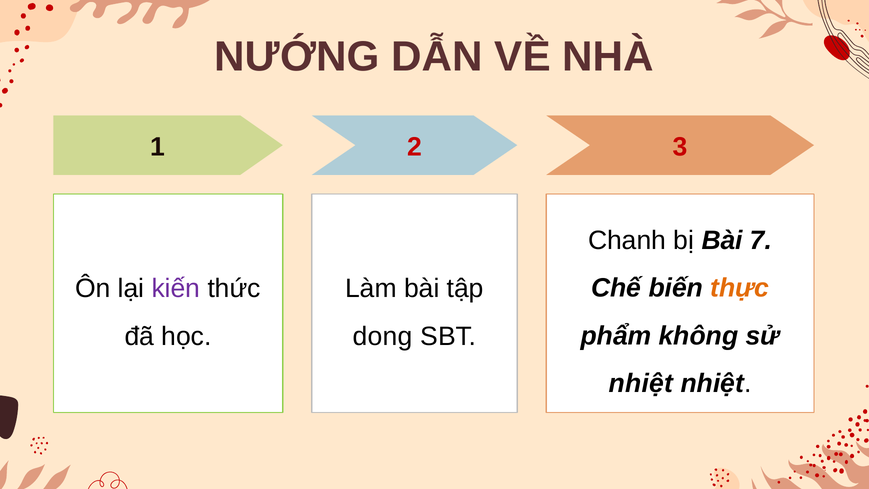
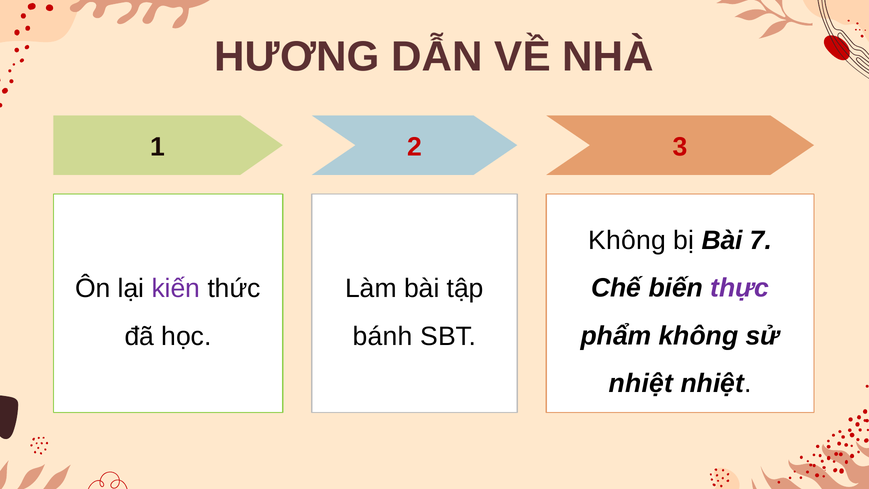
NƯỚNG: NƯỚNG -> HƯƠNG
Chanh at (627, 240): Chanh -> Không
thực colour: orange -> purple
dong: dong -> bánh
